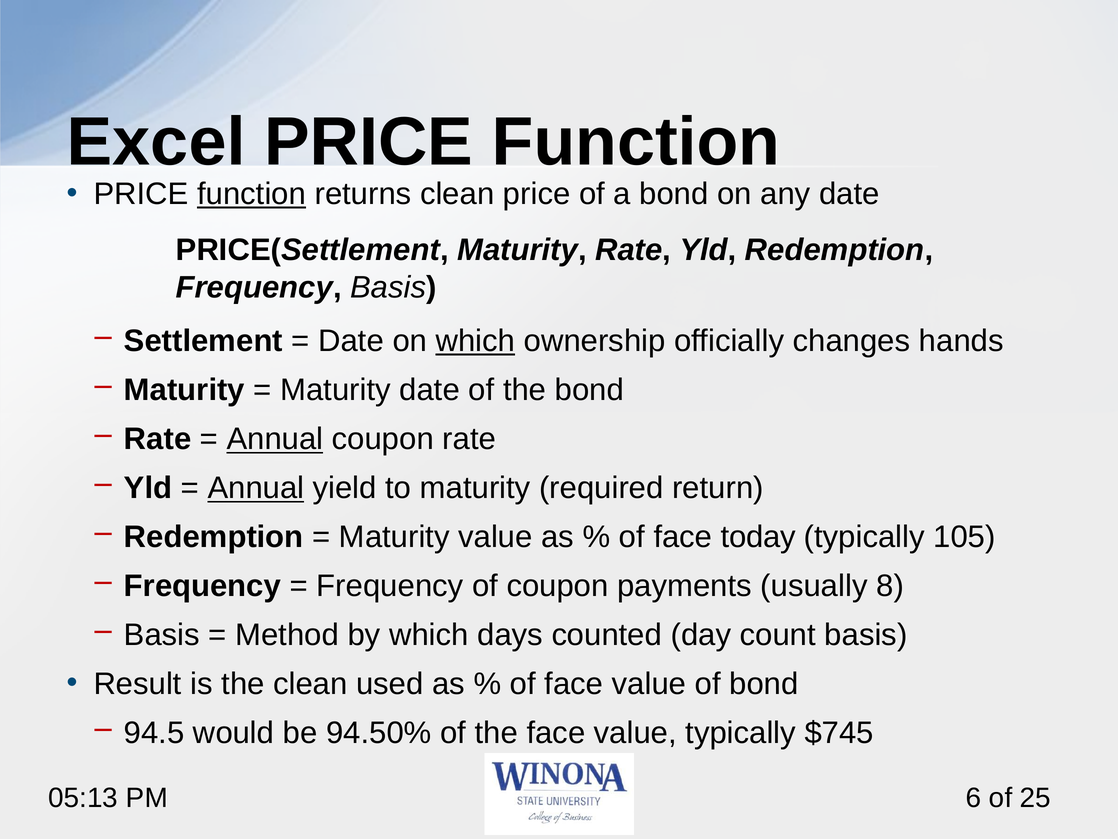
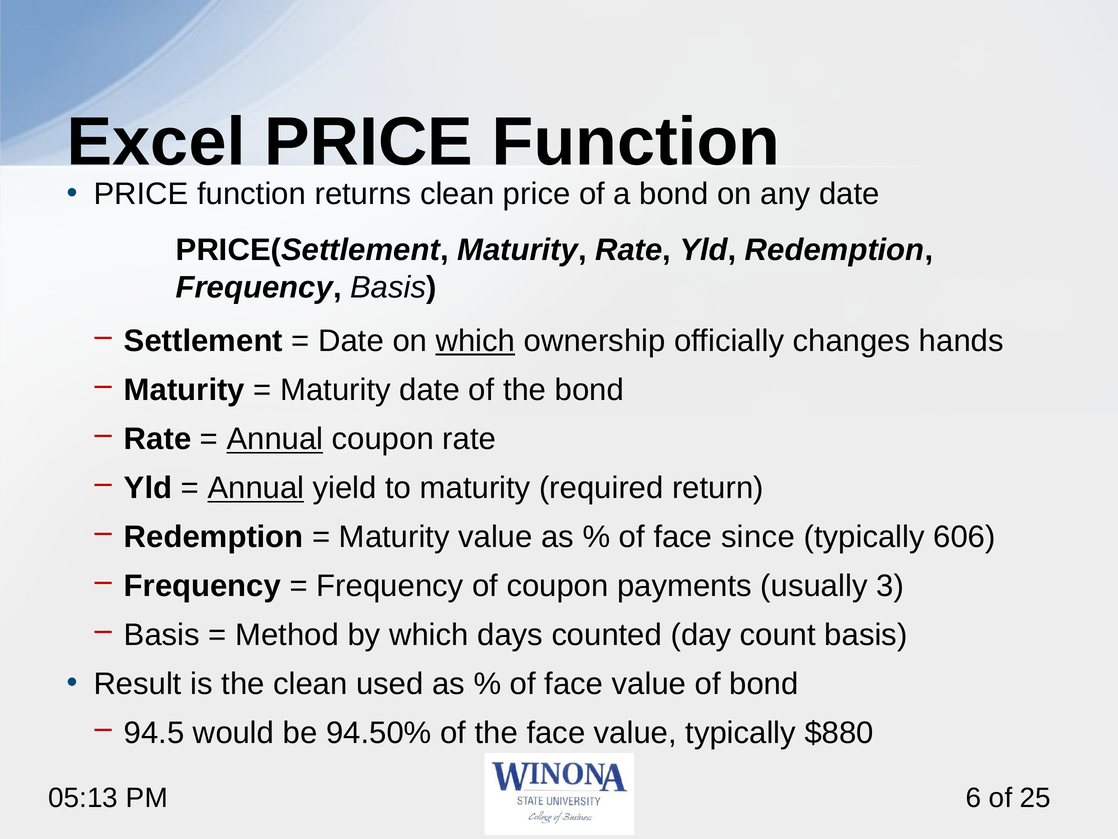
function at (252, 194) underline: present -> none
today: today -> since
105: 105 -> 606
8: 8 -> 3
$745: $745 -> $880
